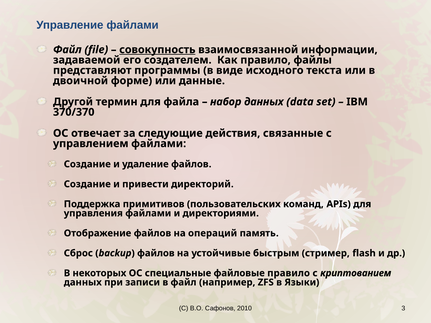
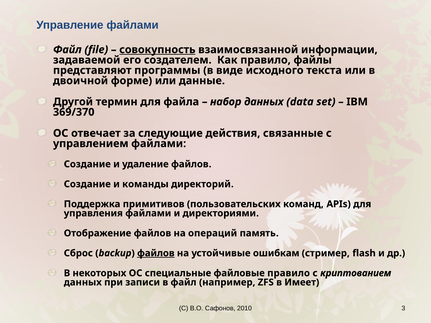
370/370: 370/370 -> 369/370
привести: привести -> команды
файлов at (156, 253) underline: none -> present
быстрым: быстрым -> ошибкам
Языки: Языки -> Имеет
